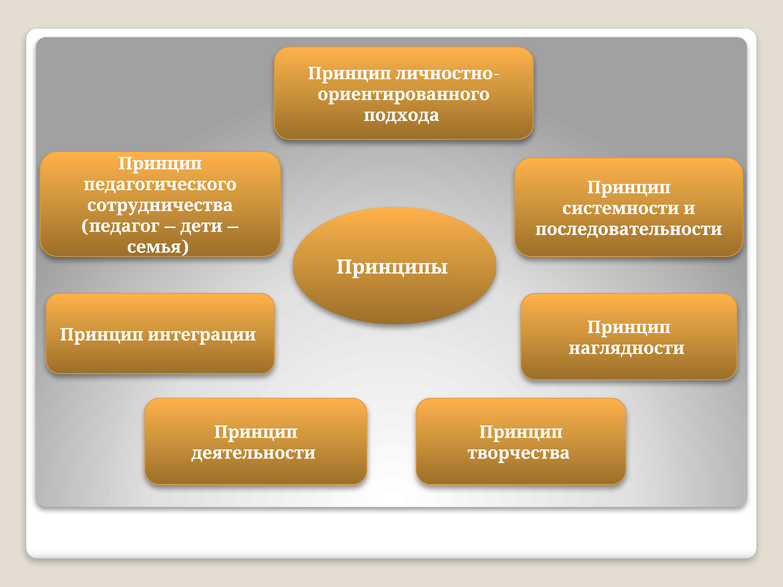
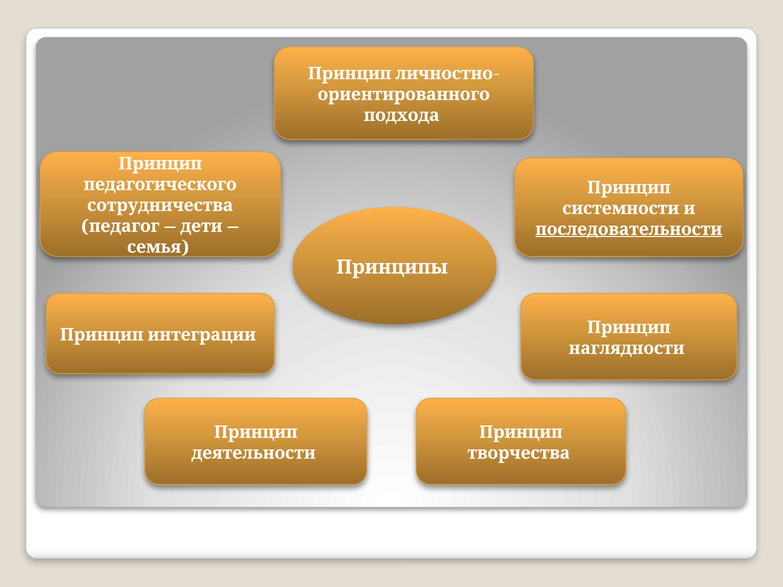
последовательности underline: none -> present
